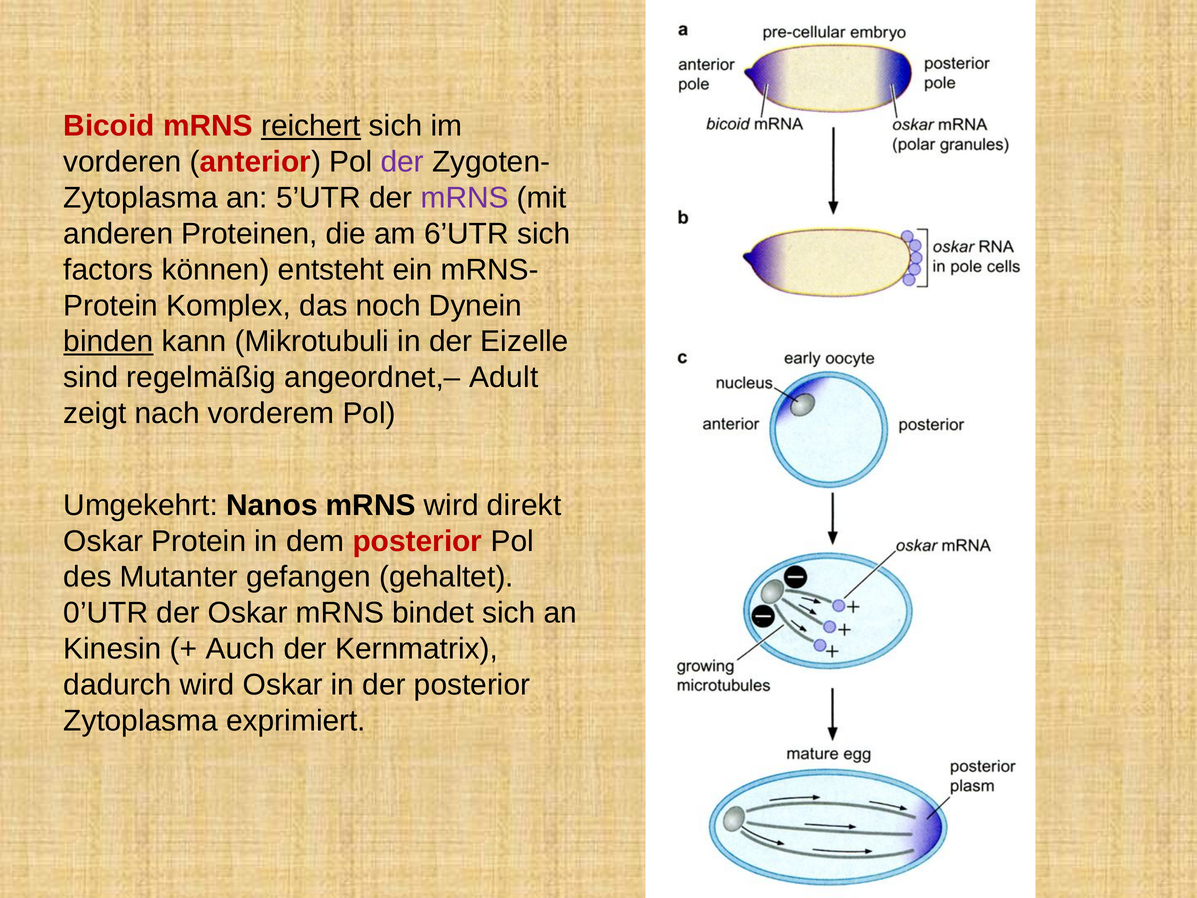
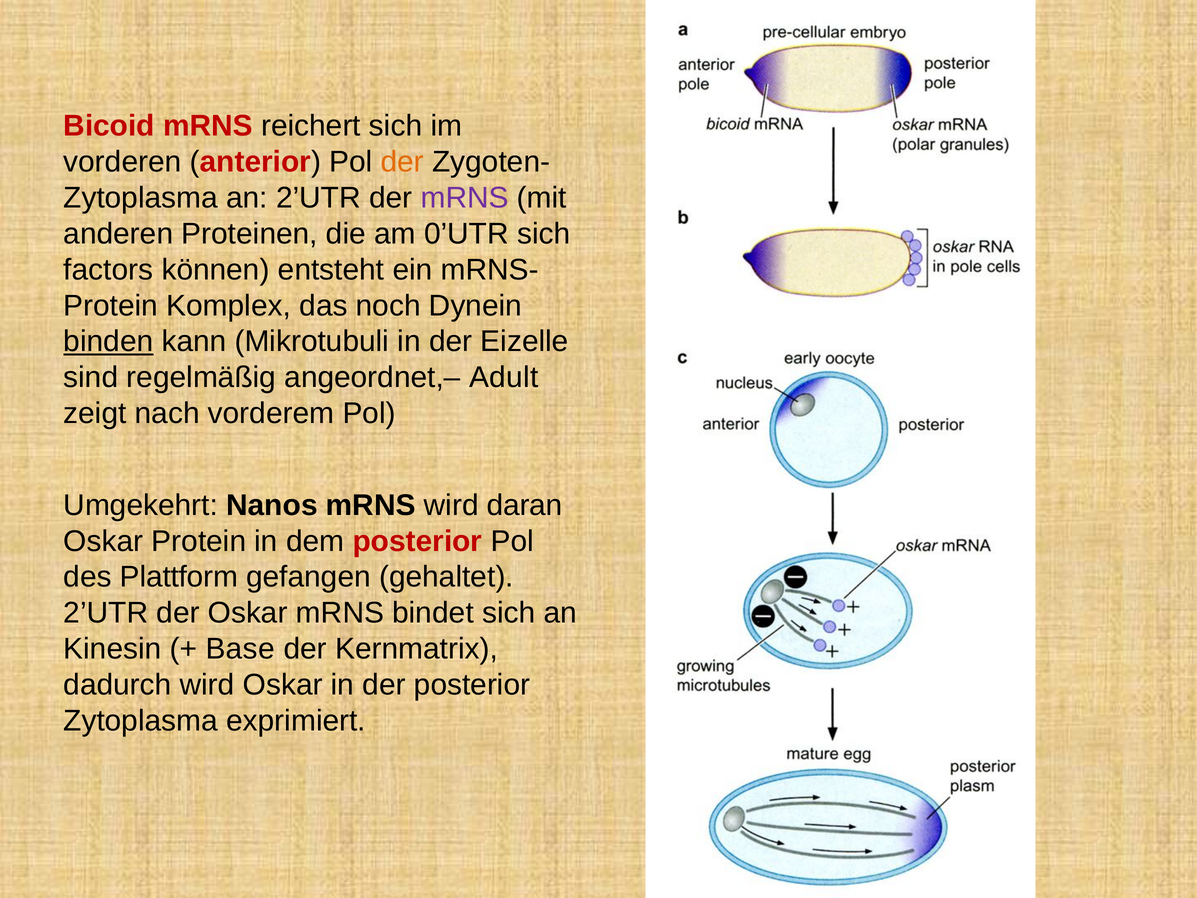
reichert underline: present -> none
der at (402, 162) colour: purple -> orange
an 5’UTR: 5’UTR -> 2’UTR
6’UTR: 6’UTR -> 0’UTR
direkt: direkt -> daran
Mutanter: Mutanter -> Plattform
0’UTR at (106, 613): 0’UTR -> 2’UTR
Auch: Auch -> Base
